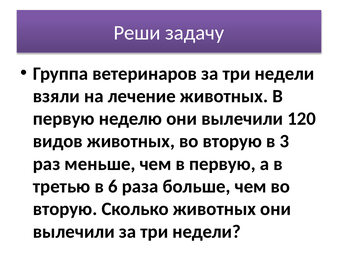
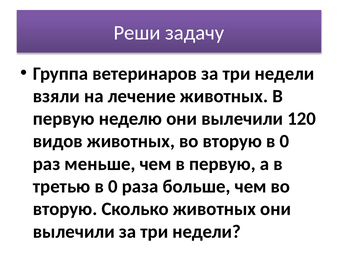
вторую в 3: 3 -> 0
третью в 6: 6 -> 0
